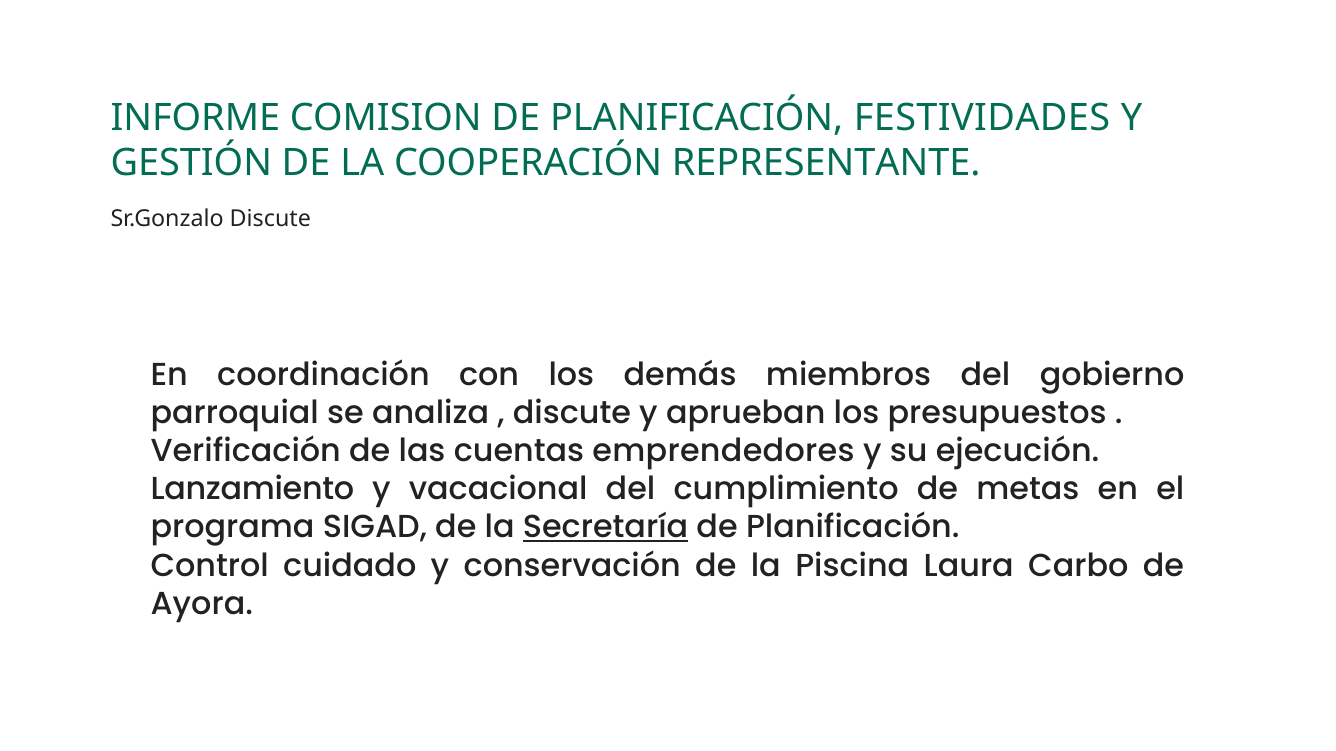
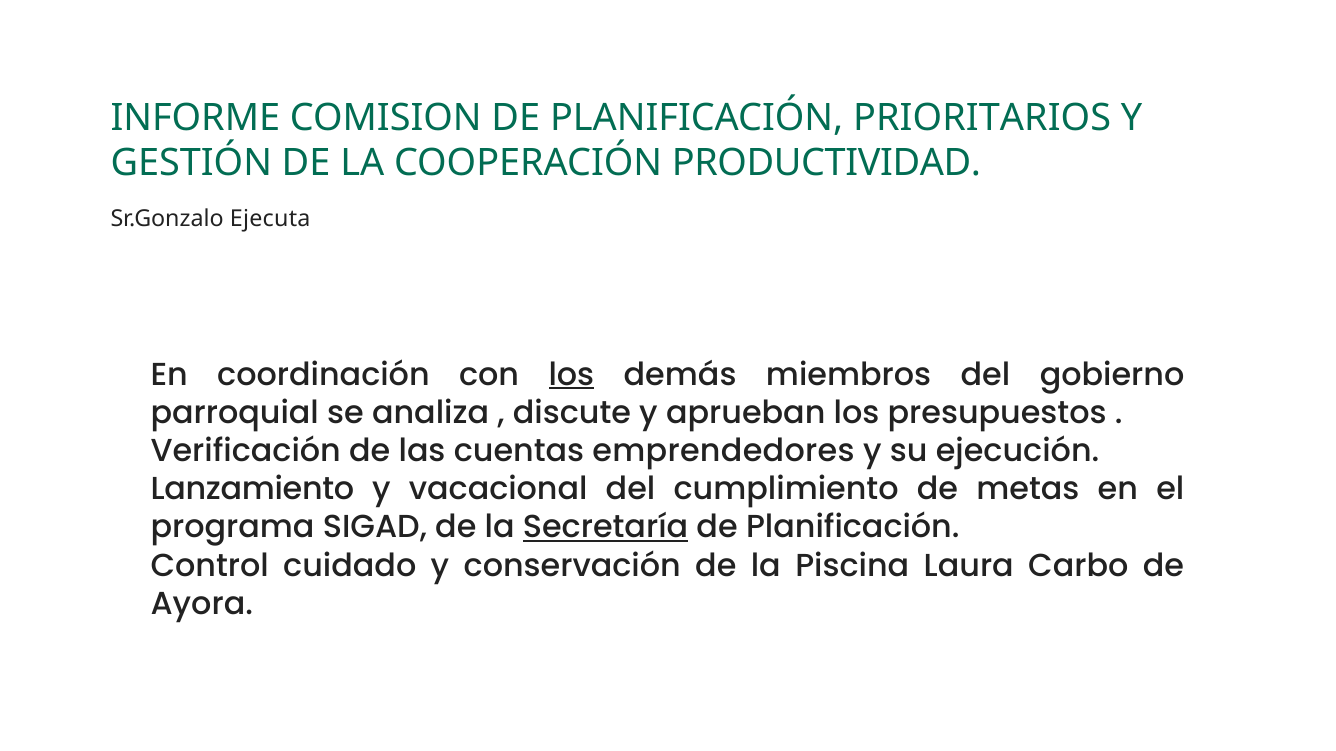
FESTIVIDADES: FESTIVIDADES -> PRIORITARIOS
REPRESENTANTE: REPRESENTANTE -> PRODUCTIVIDAD
Sr.Gonzalo Discute: Discute -> Ejecuta
los at (571, 375) underline: none -> present
